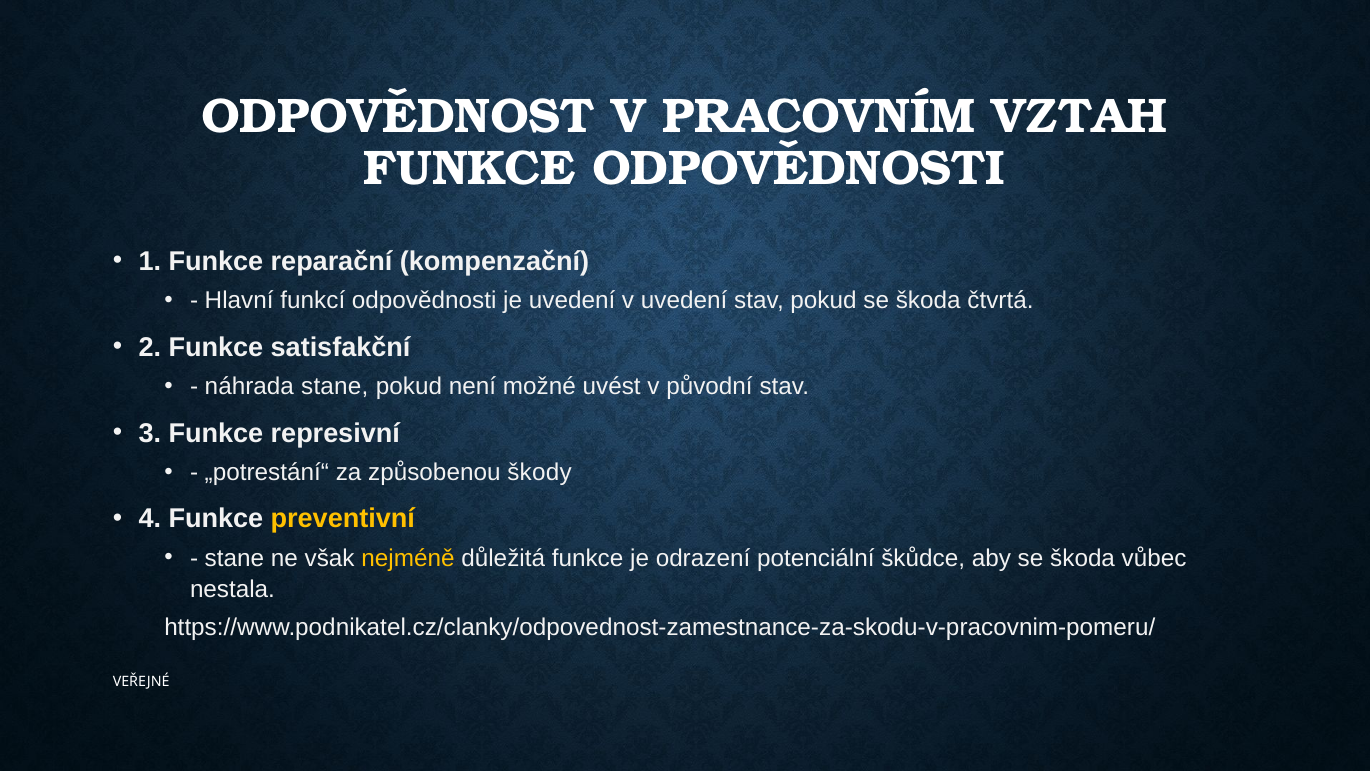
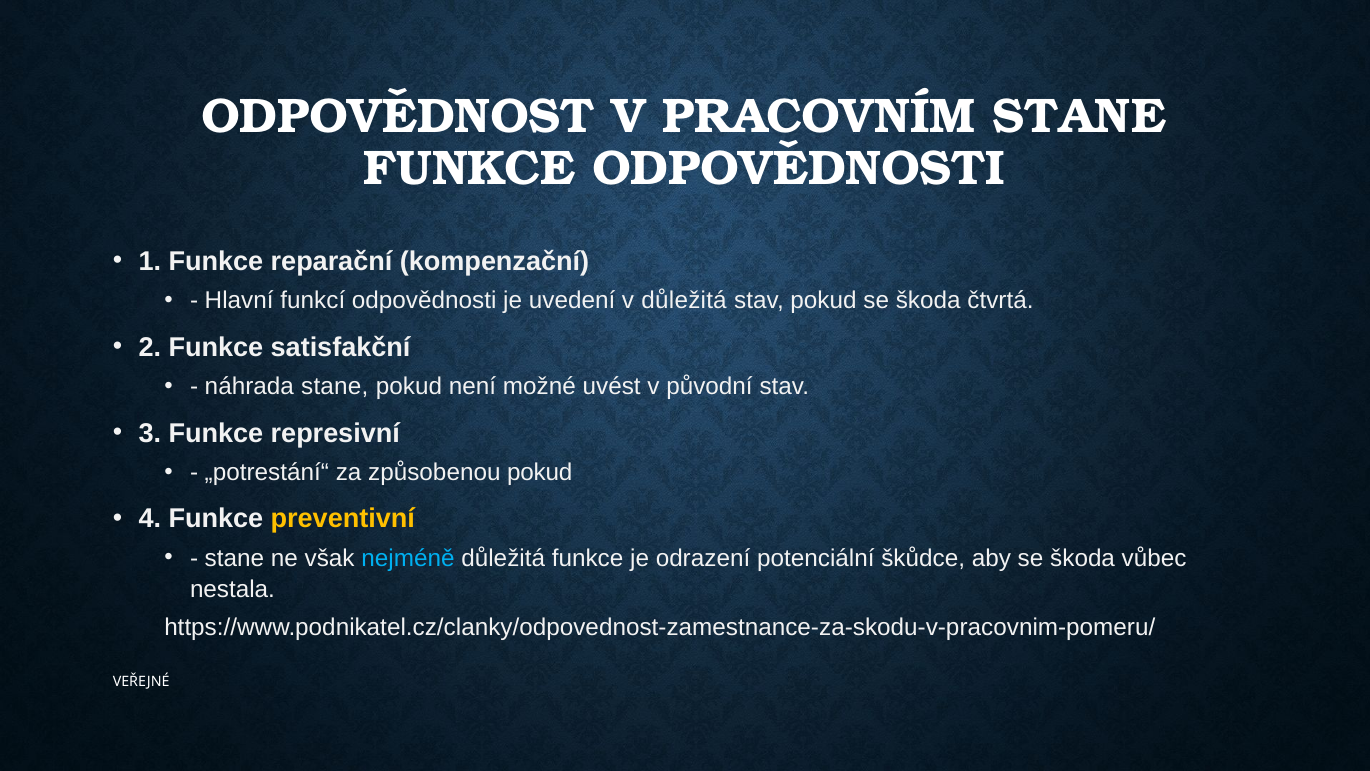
PRACOVNÍM VZTAH: VZTAH -> STANE
v uvedení: uvedení -> důležitá
způsobenou škody: škody -> pokud
nejméně colour: yellow -> light blue
